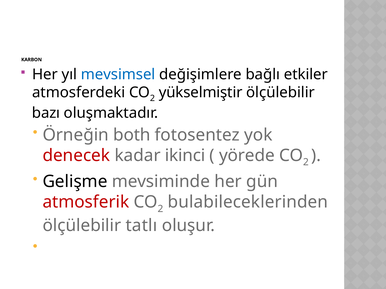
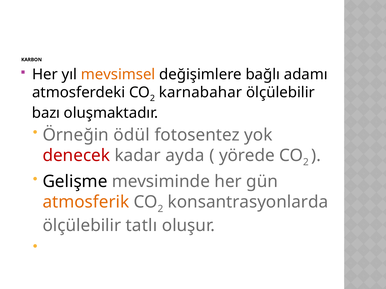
mevsimsel colour: blue -> orange
etkiler: etkiler -> adamı
yükselmiştir: yükselmiştir -> karnabahar
both: both -> ödül
ikinci: ikinci -> ayda
atmosferik colour: red -> orange
bulabileceklerinden: bulabileceklerinden -> konsantrasyonlarda
